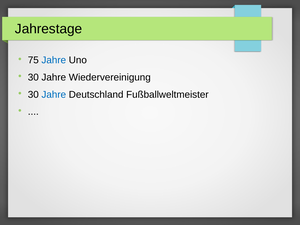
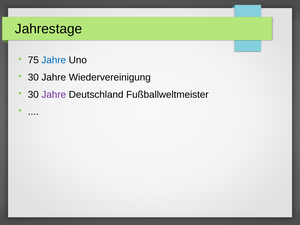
Jahre at (54, 95) colour: blue -> purple
